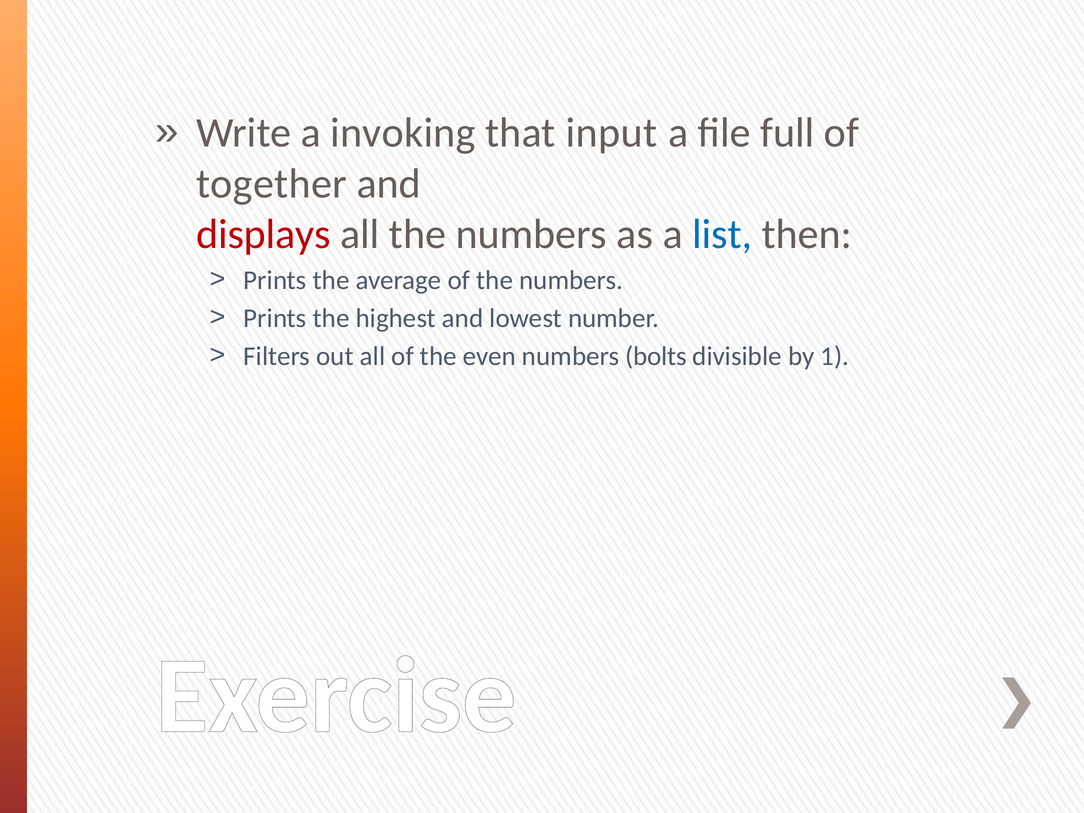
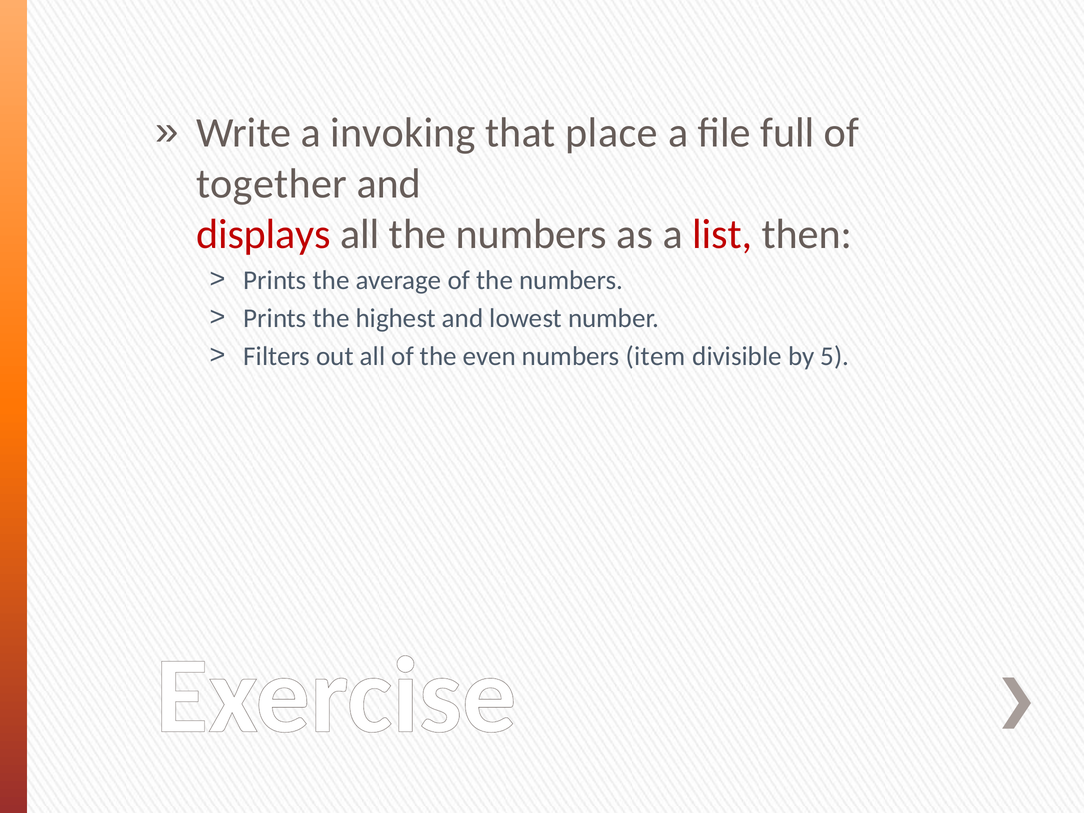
input: input -> place
list colour: blue -> red
bolts: bolts -> item
1: 1 -> 5
